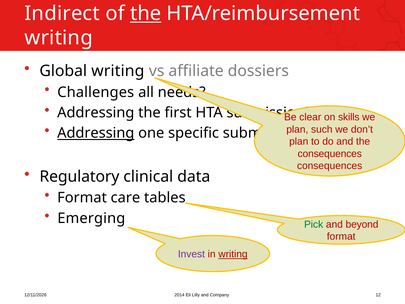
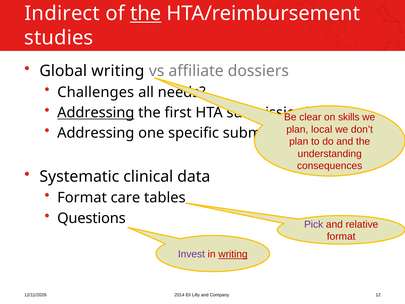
writing at (59, 38): writing -> studies
Addressing at (96, 113) underline: none -> present
such: such -> local
Addressing at (96, 133) underline: present -> none
consequences at (330, 154): consequences -> understanding
Regulatory: Regulatory -> Systematic
Emerging: Emerging -> Questions
Pick colour: green -> purple
beyond: beyond -> relative
